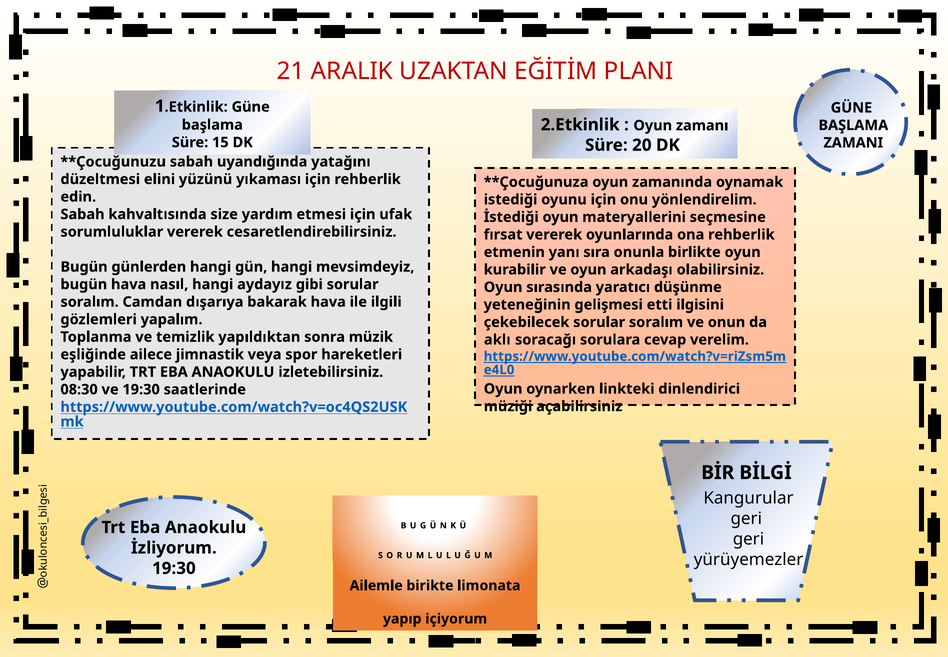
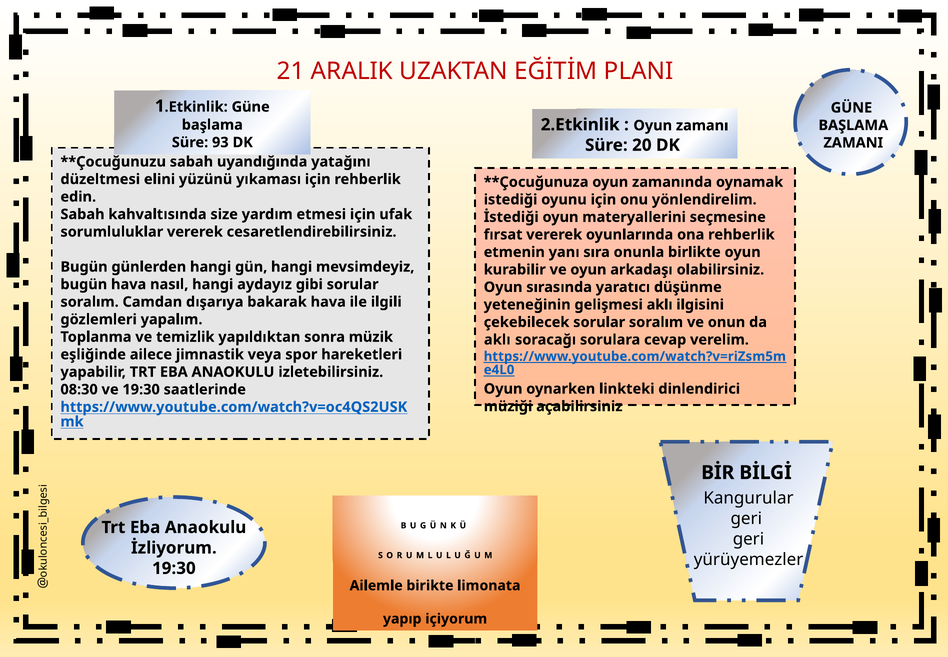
15: 15 -> 93
gelişmesi etti: etti -> aklı
